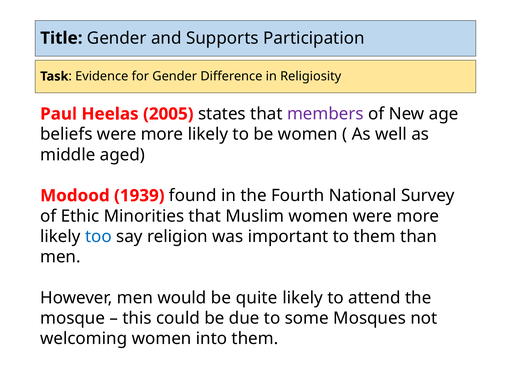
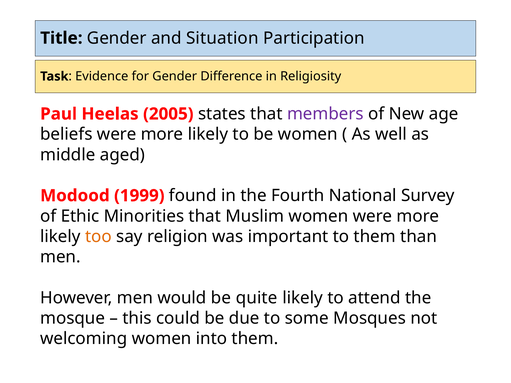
Supports: Supports -> Situation
1939: 1939 -> 1999
too colour: blue -> orange
